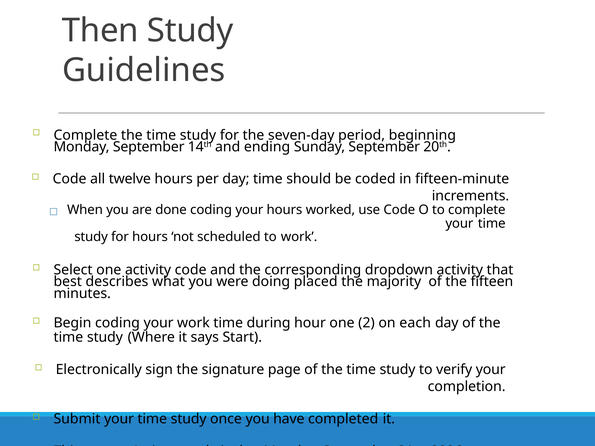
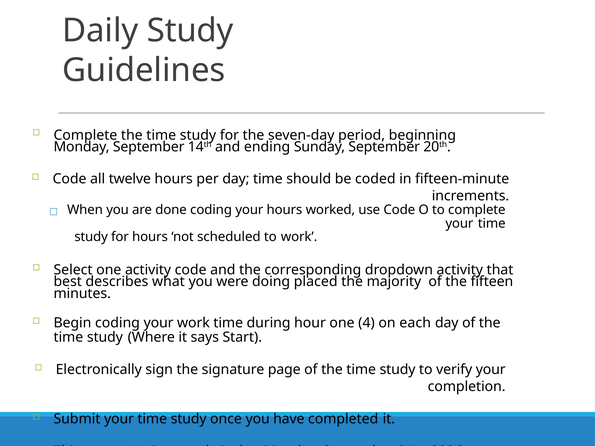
Then: Then -> Daily
2: 2 -> 4
